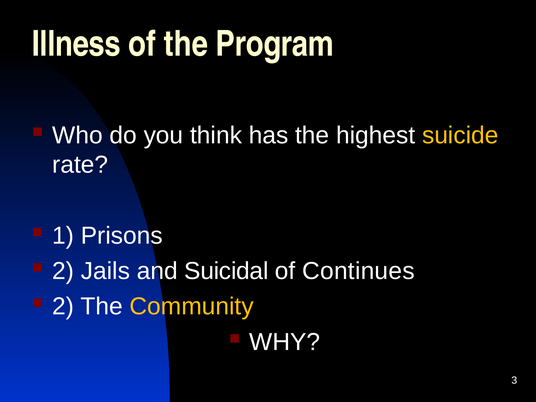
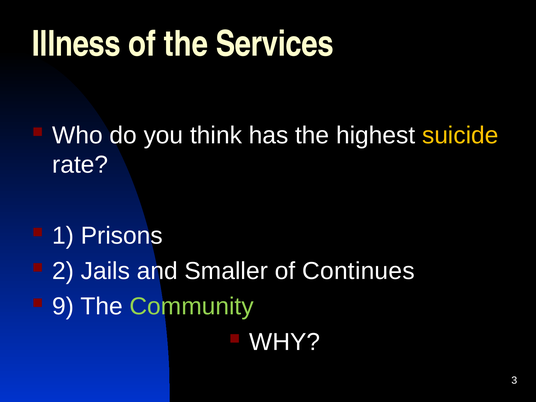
Program: Program -> Services
Suicidal: Suicidal -> Smaller
2 at (63, 306): 2 -> 9
Community colour: yellow -> light green
